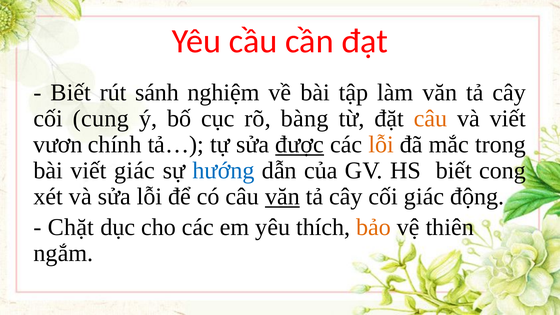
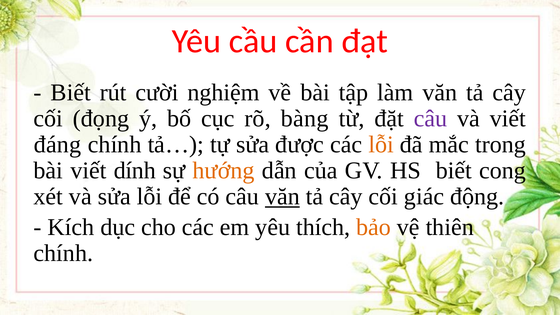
sánh: sánh -> cười
cung: cung -> đọng
câu at (431, 119) colour: orange -> purple
vươn: vươn -> đáng
được underline: present -> none
viết giác: giác -> dính
hướng colour: blue -> orange
Chặt: Chặt -> Kích
ngắm at (63, 253): ngắm -> chính
